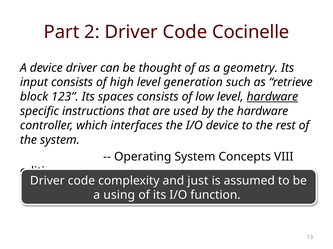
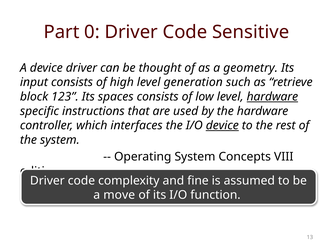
2: 2 -> 0
Cocinelle: Cocinelle -> Sensitive
device at (222, 126) underline: none -> present
just: just -> fine
using: using -> move
